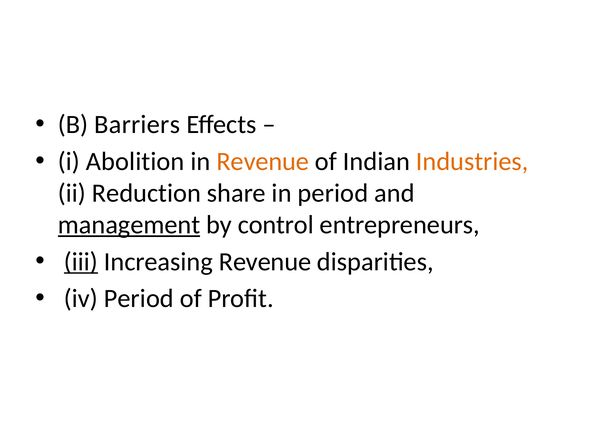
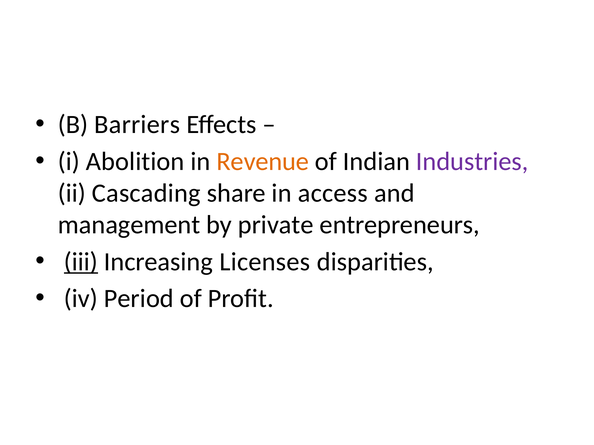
Industries colour: orange -> purple
Reduction: Reduction -> Cascading
in period: period -> access
management underline: present -> none
control: control -> private
Increasing Revenue: Revenue -> Licenses
